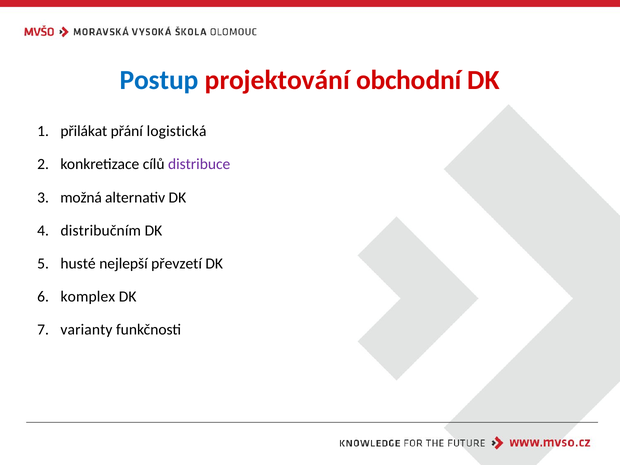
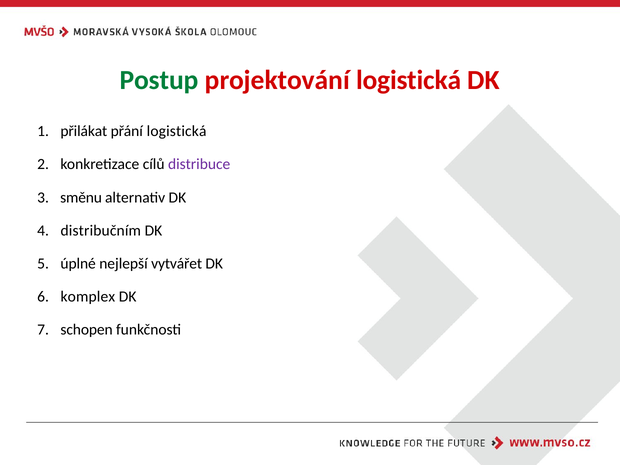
Postup colour: blue -> green
projektování obchodní: obchodní -> logistická
možná: možná -> směnu
husté: husté -> úplné
převzetí: převzetí -> vytvářet
varianty: varianty -> schopen
